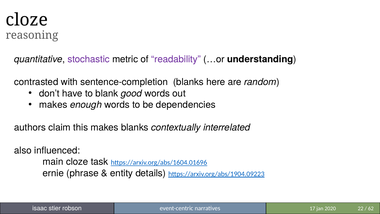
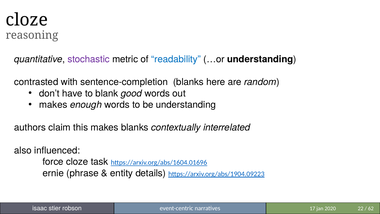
readability colour: purple -> blue
be dependencies: dependencies -> understanding
main: main -> force
